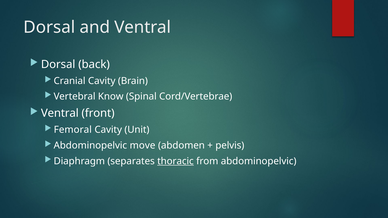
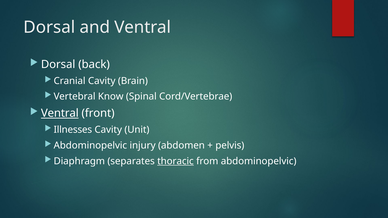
Ventral at (60, 113) underline: none -> present
Femoral: Femoral -> Illnesses
move: move -> injury
